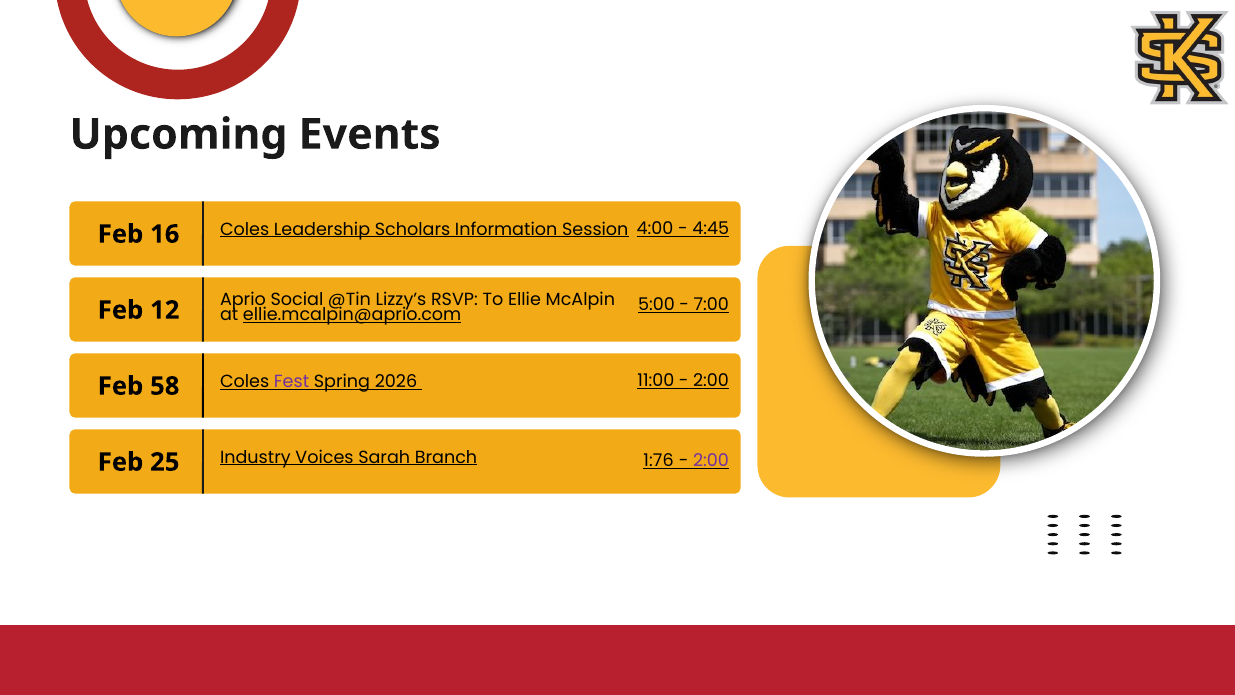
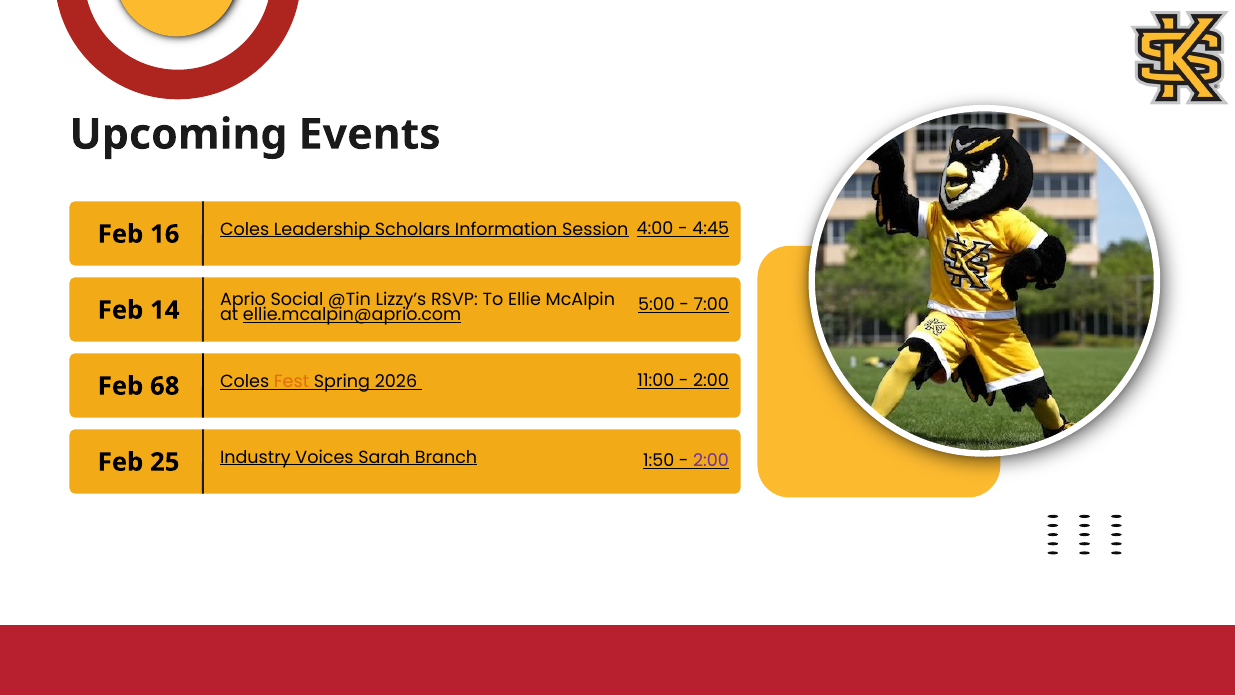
12: 12 -> 14
58: 58 -> 68
Fest colour: purple -> orange
1:76: 1:76 -> 1:50
